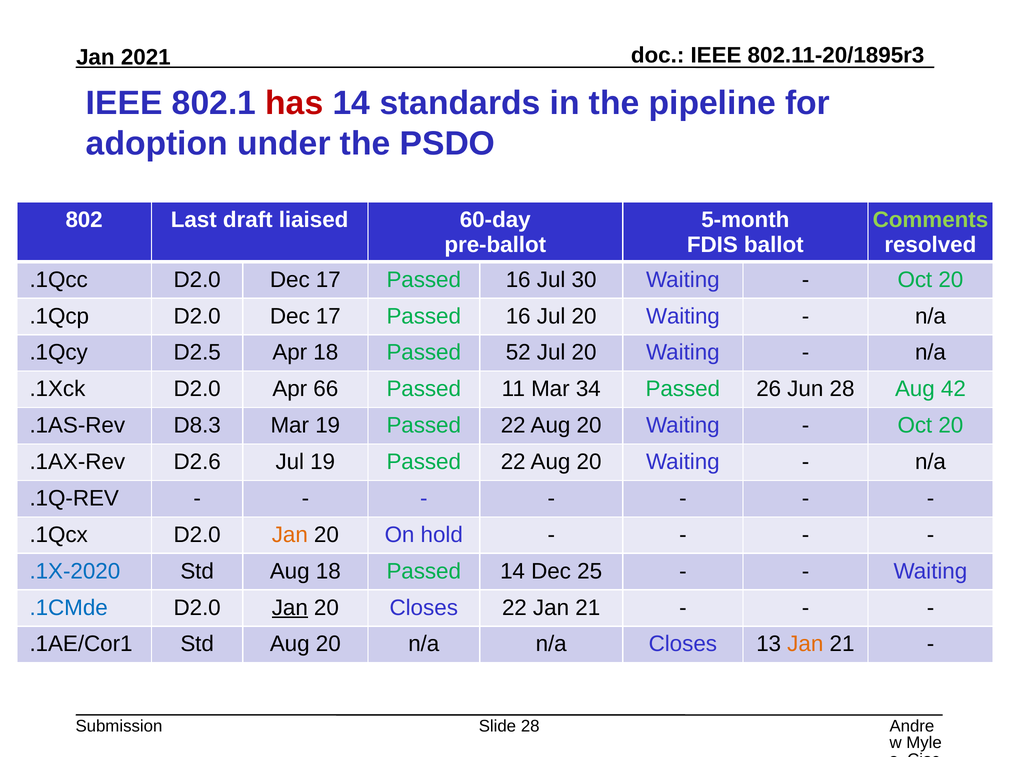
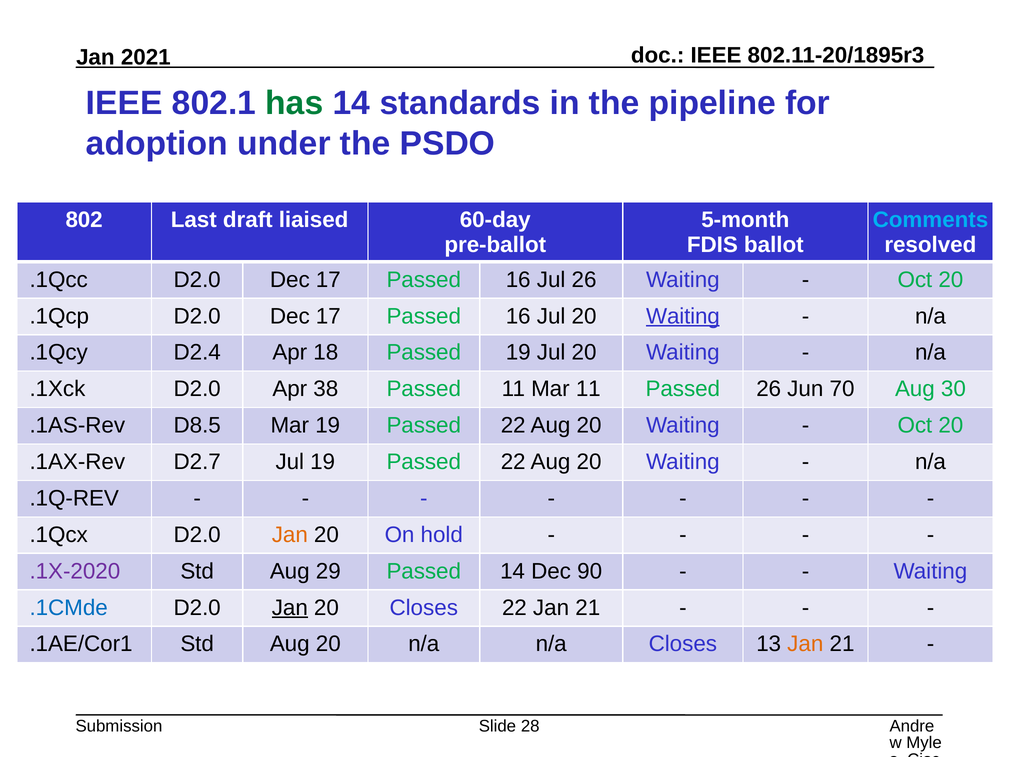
has colour: red -> green
Comments colour: light green -> light blue
Jul 30: 30 -> 26
Waiting at (683, 316) underline: none -> present
D2.5: D2.5 -> D2.4
Passed 52: 52 -> 19
66: 66 -> 38
Mar 34: 34 -> 11
Jun 28: 28 -> 70
42: 42 -> 30
D8.3: D8.3 -> D8.5
D2.6: D2.6 -> D2.7
.1X-2020 colour: blue -> purple
Aug 18: 18 -> 29
25: 25 -> 90
